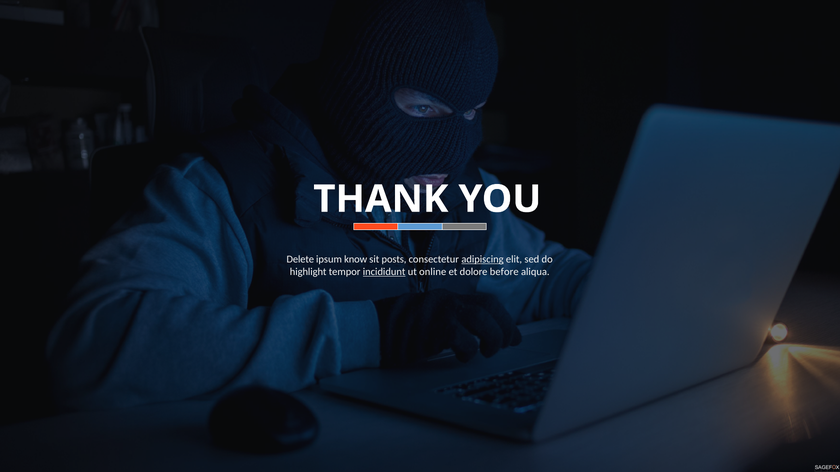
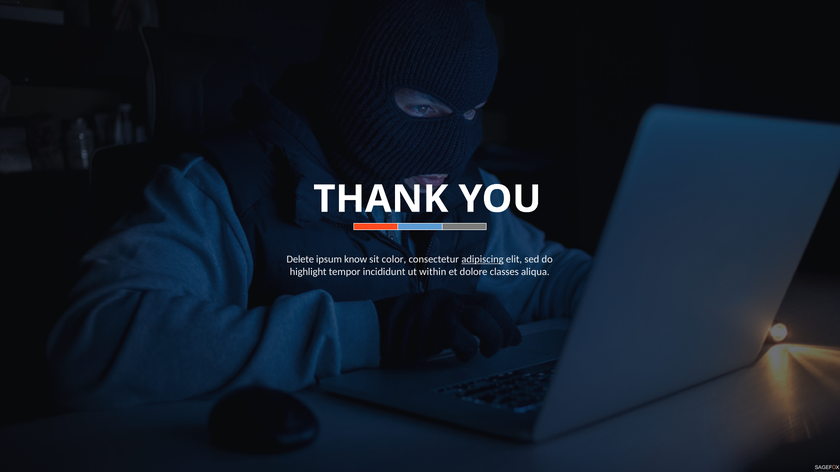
posts: posts -> color
incididunt underline: present -> none
online: online -> within
before: before -> classes
